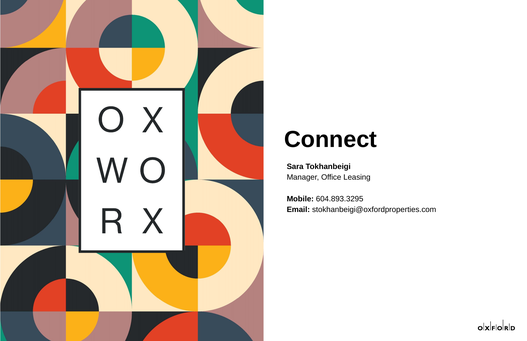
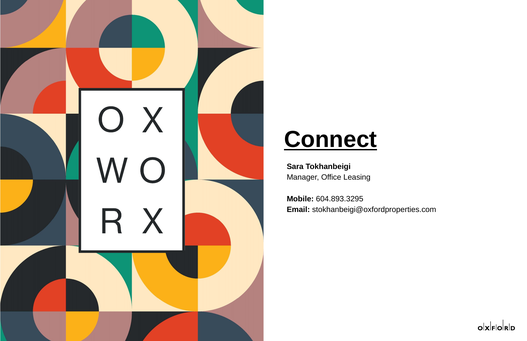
Connect underline: none -> present
